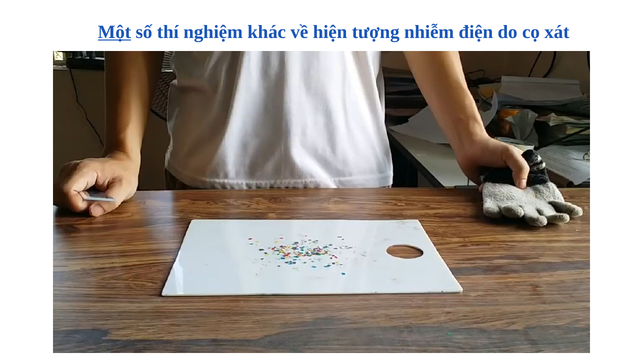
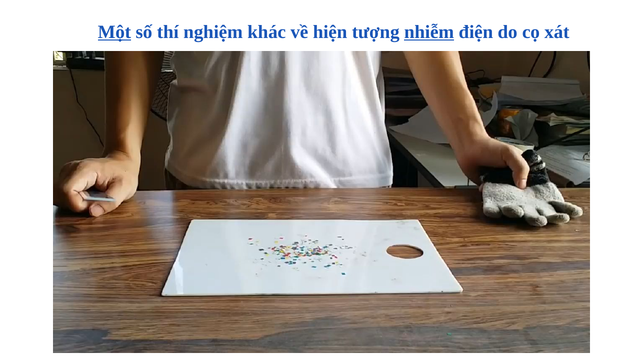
nhiễm underline: none -> present
